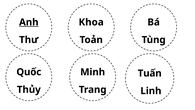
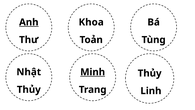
Quốc: Quốc -> Nhật
Minh underline: none -> present
Tuấn at (150, 73): Tuấn -> Thủy
